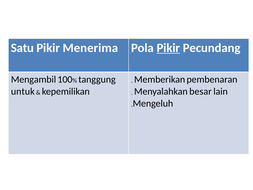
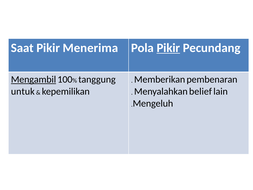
Satu: Satu -> Saat
Mengambil underline: none -> present
besar: besar -> belief
